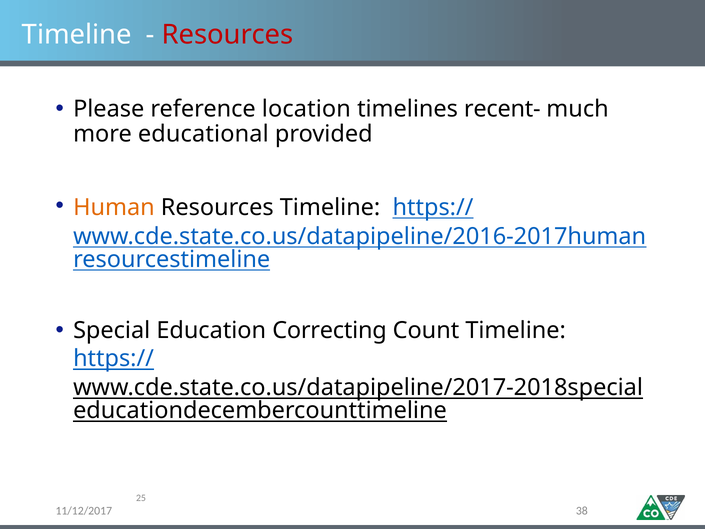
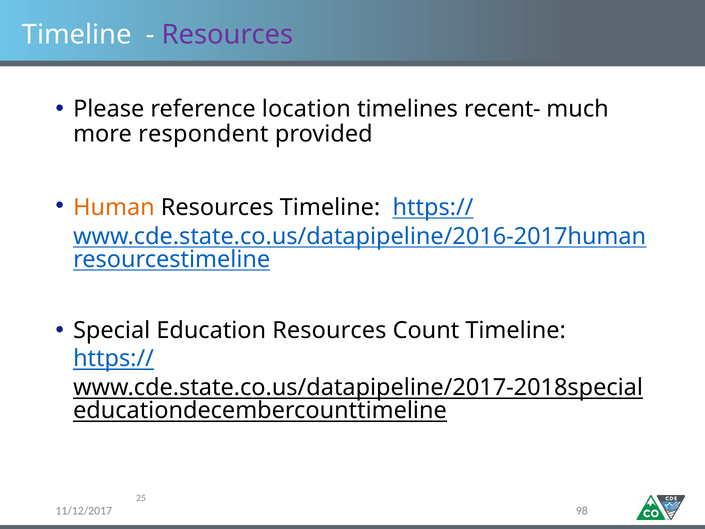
Resources at (228, 35) colour: red -> purple
educational: educational -> respondent
Education Correcting: Correcting -> Resources
38: 38 -> 98
